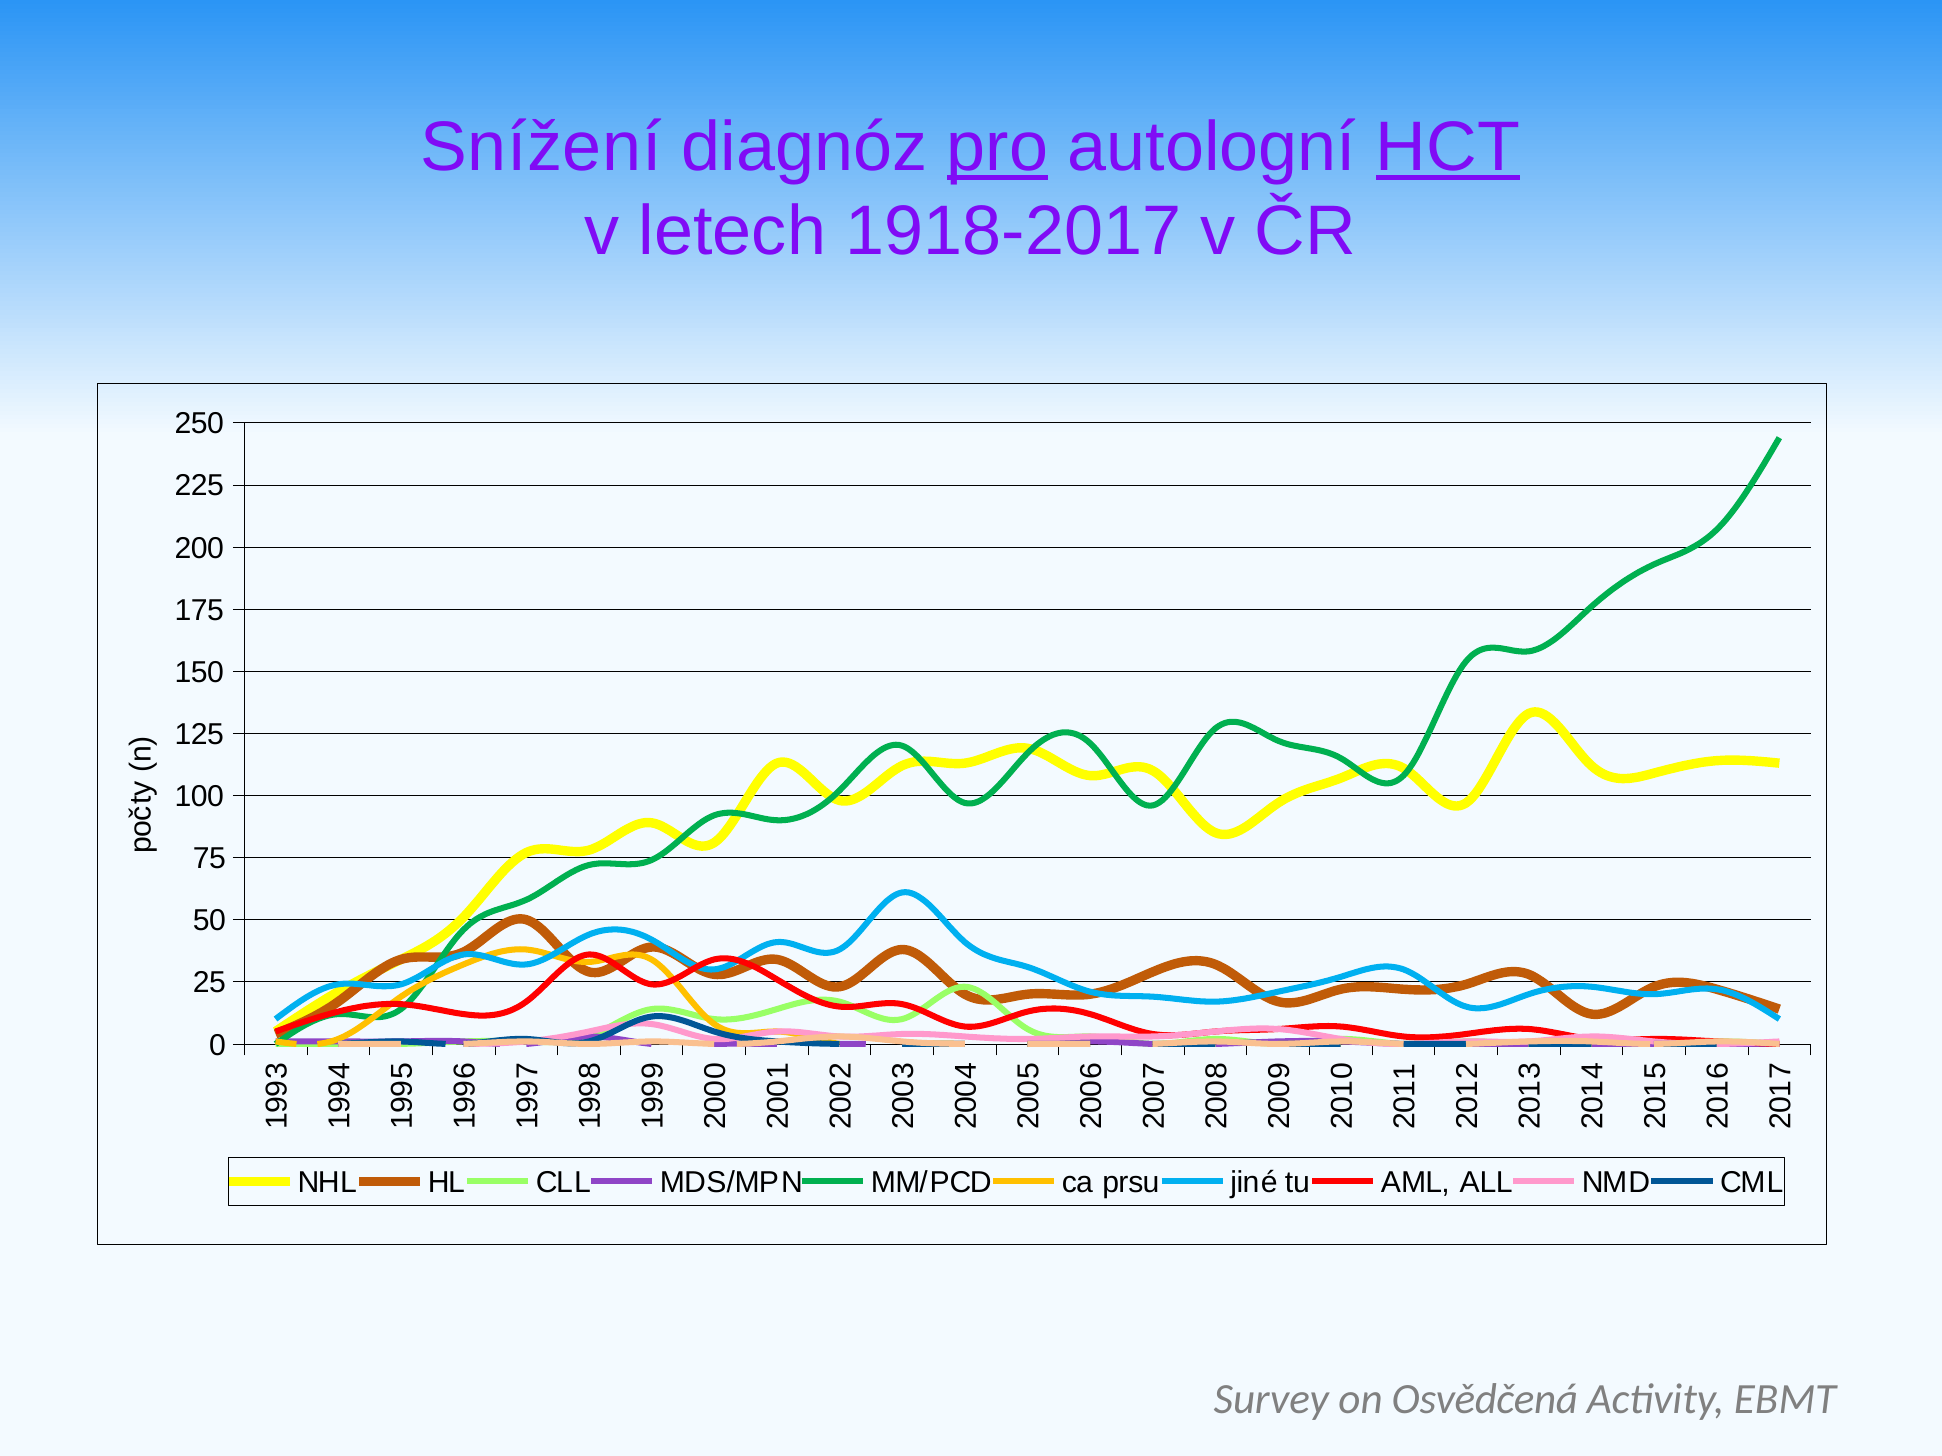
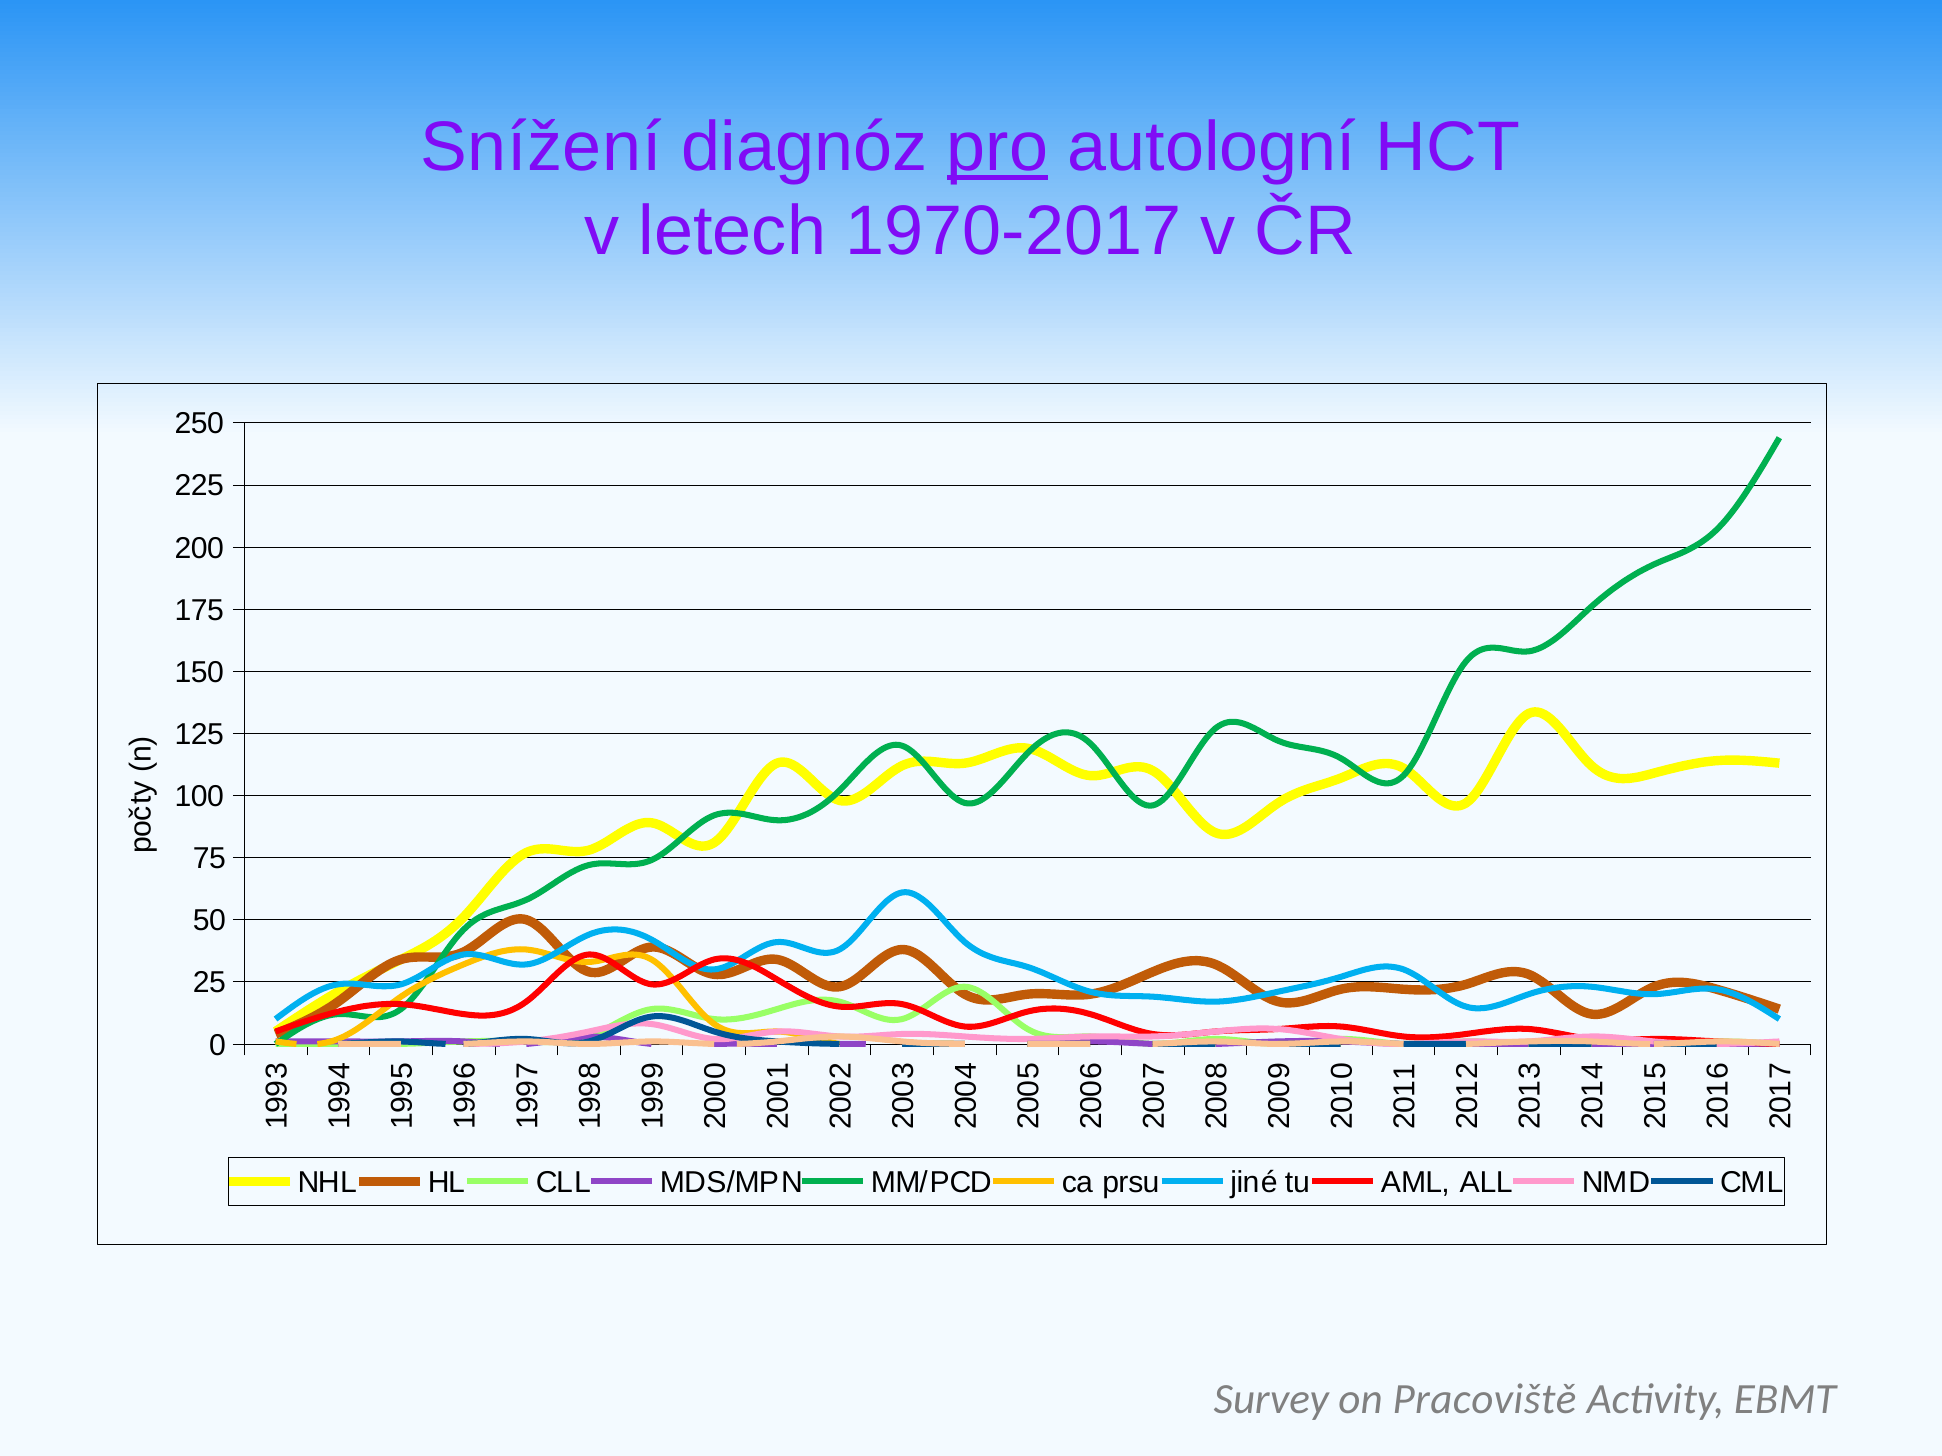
HCT underline: present -> none
1918-2017: 1918-2017 -> 1970-2017
Osvědčená: Osvědčená -> Pracoviště
